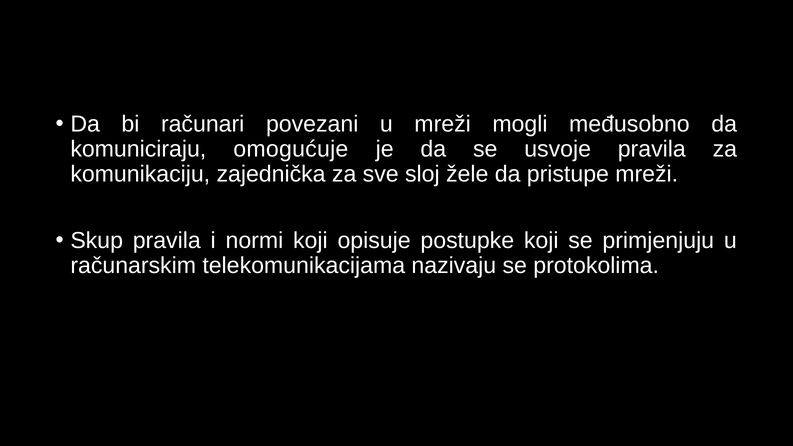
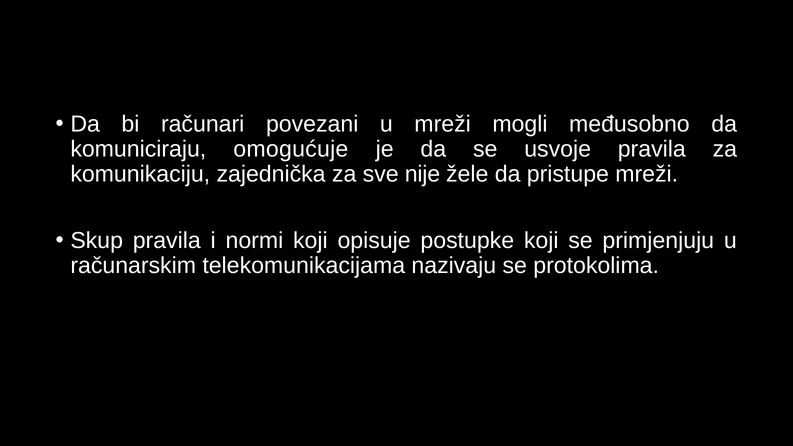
sloj: sloj -> nije
